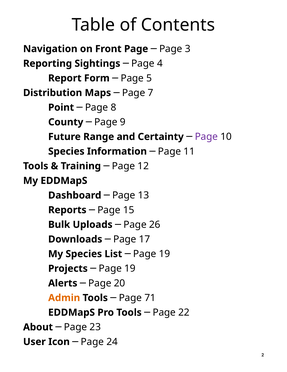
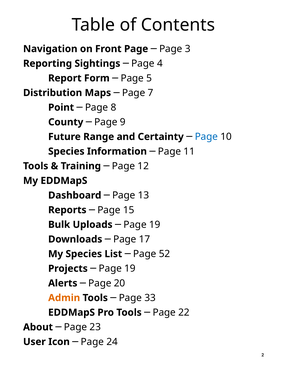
Page at (206, 137) colour: purple -> blue
Uploads Page 26: 26 -> 19
List Page 19: 19 -> 52
71: 71 -> 33
